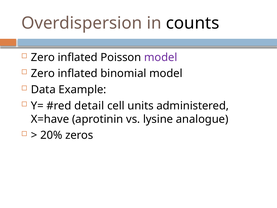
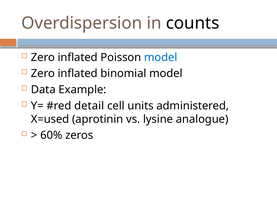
model at (161, 57) colour: purple -> blue
X=have: X=have -> X=used
20%: 20% -> 60%
